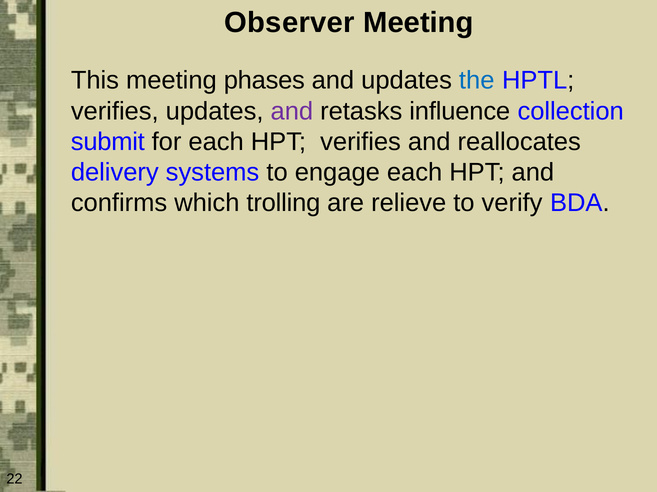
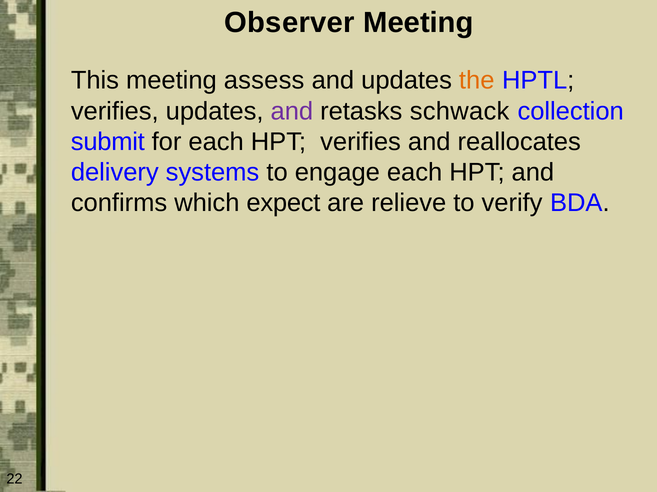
phases: phases -> assess
the colour: blue -> orange
influence: influence -> schwack
trolling: trolling -> expect
